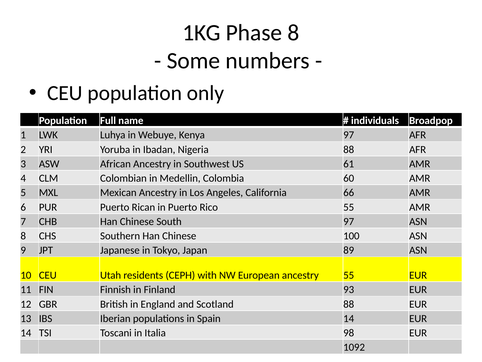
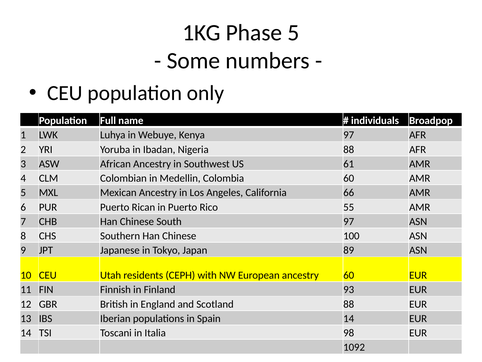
Phase 8: 8 -> 5
ancestry 55: 55 -> 60
